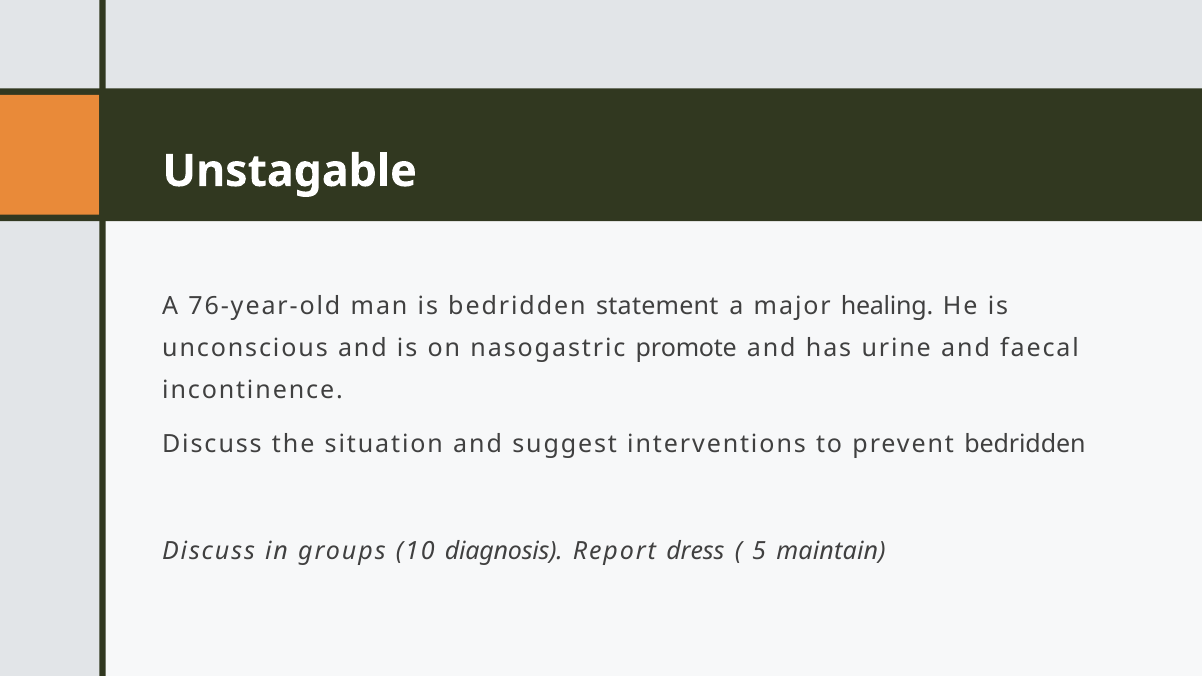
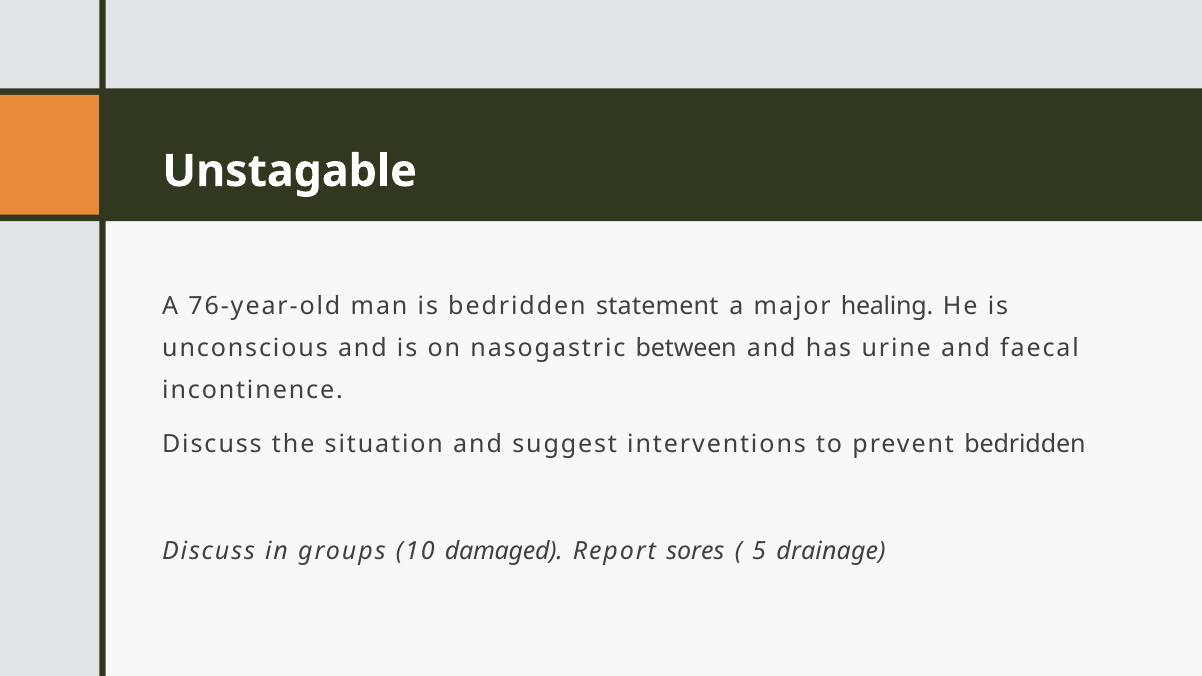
promote: promote -> between
diagnosis: diagnosis -> damaged
dress: dress -> sores
maintain: maintain -> drainage
